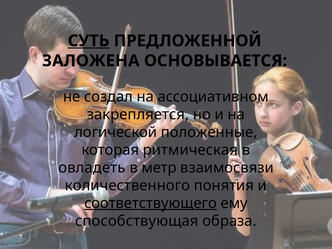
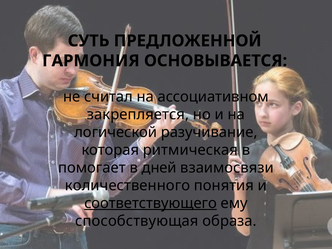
СУТЬ underline: present -> none
ЗАЛОЖЕНА: ЗАЛОЖЕНА -> ГАРМОНИЯ
создал: создал -> считал
положенные: положенные -> разучивание
овладеть: овладеть -> помогает
метр: метр -> дней
